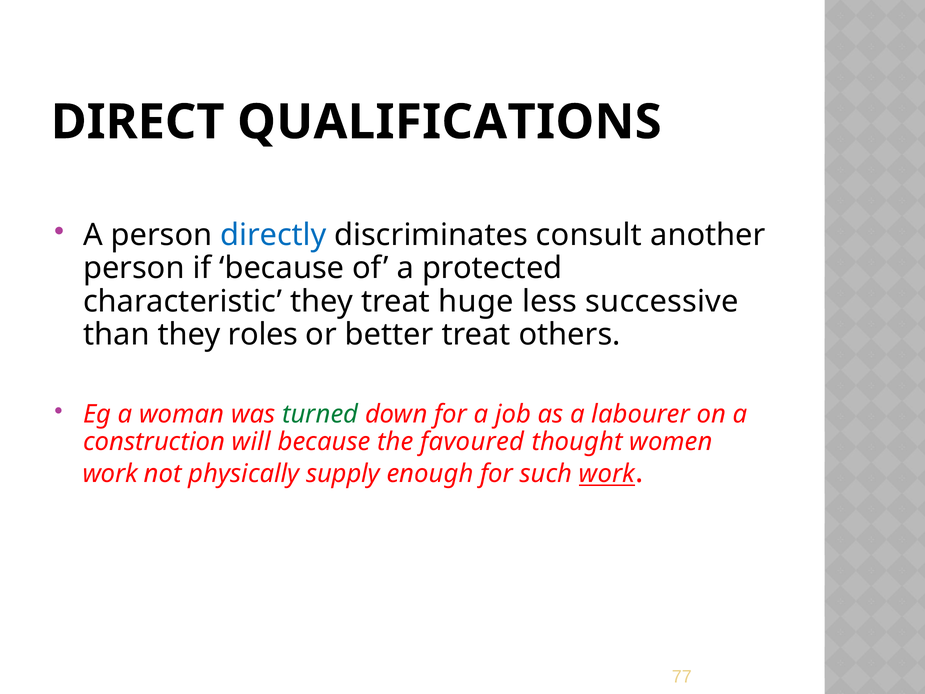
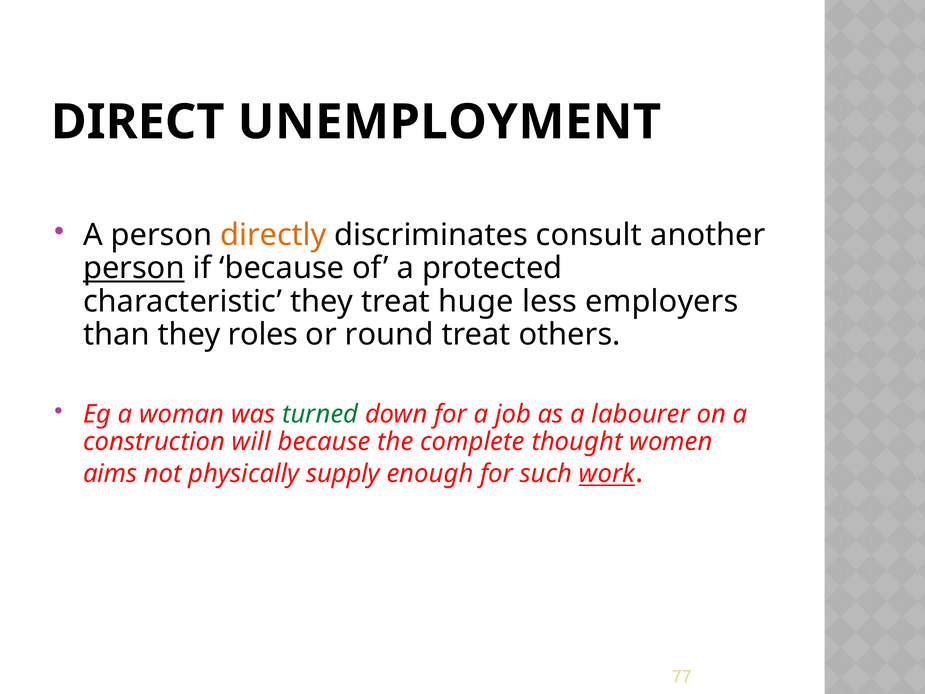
QUALIFICATIONS: QUALIFICATIONS -> UNEMPLOYMENT
directly colour: blue -> orange
person at (134, 268) underline: none -> present
successive: successive -> employers
better: better -> round
favoured: favoured -> complete
work at (110, 474): work -> aims
